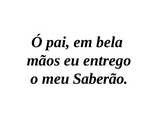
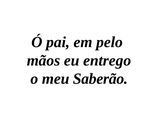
bela: bela -> pelo
